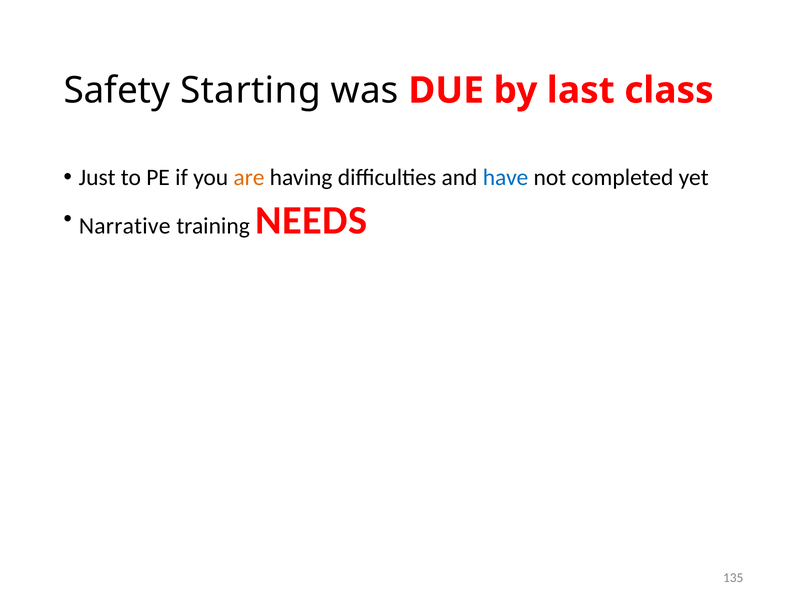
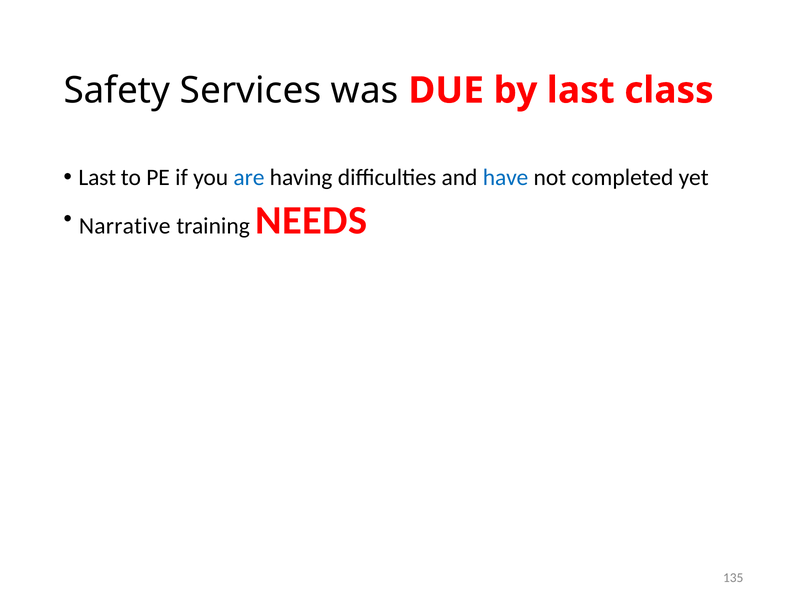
Starting: Starting -> Services
Just at (97, 178): Just -> Last
are colour: orange -> blue
